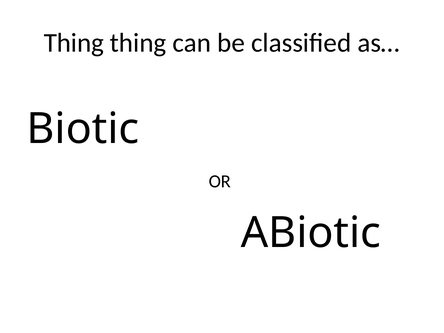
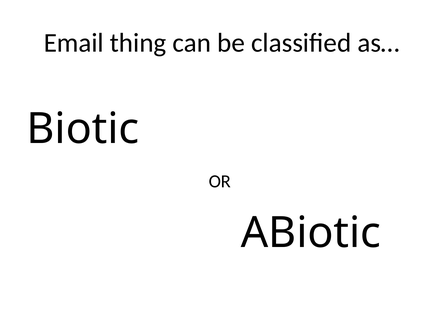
Thing at (74, 43): Thing -> Email
